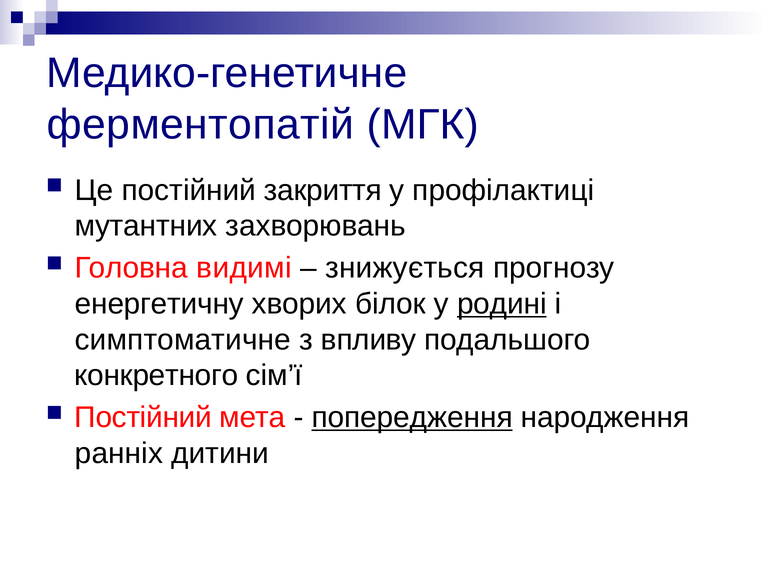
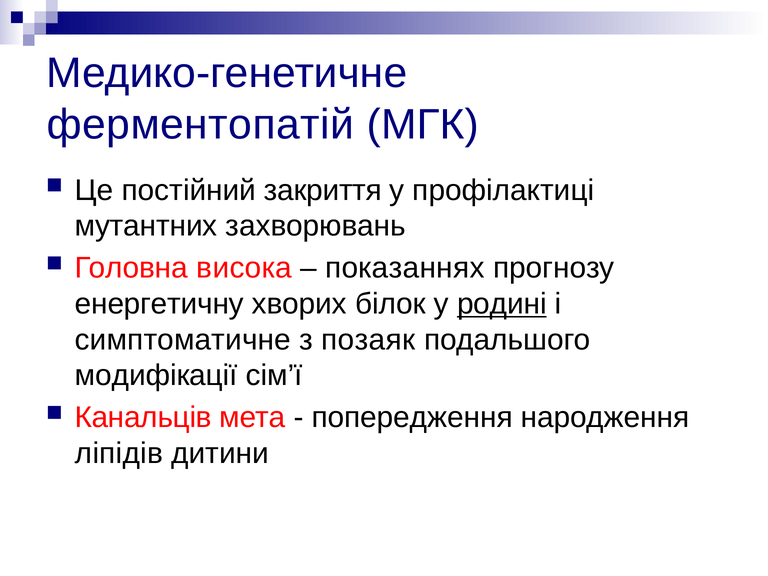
видимі: видимі -> висока
знижується: знижується -> показаннях
впливу: впливу -> позаяк
конкретного: конкретного -> модифікації
Постійний at (143, 417): Постійний -> Канальців
попередження underline: present -> none
ранніх: ранніх -> ліпідів
